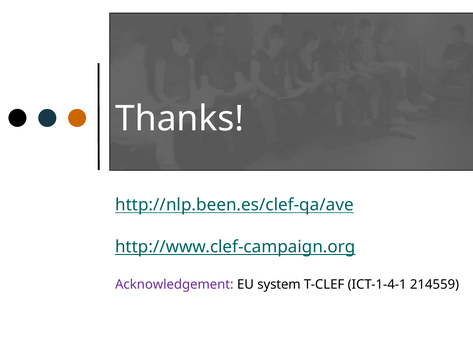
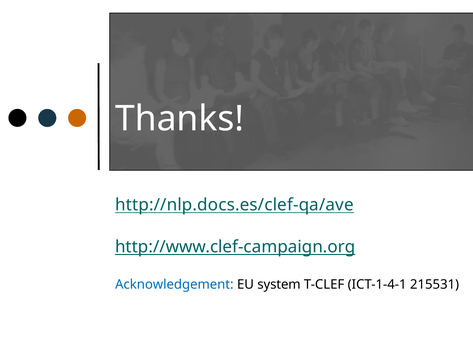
http://nlp.been.es/clef-qa/ave: http://nlp.been.es/clef-qa/ave -> http://nlp.docs.es/clef-qa/ave
Acknowledgement colour: purple -> blue
214559: 214559 -> 215531
